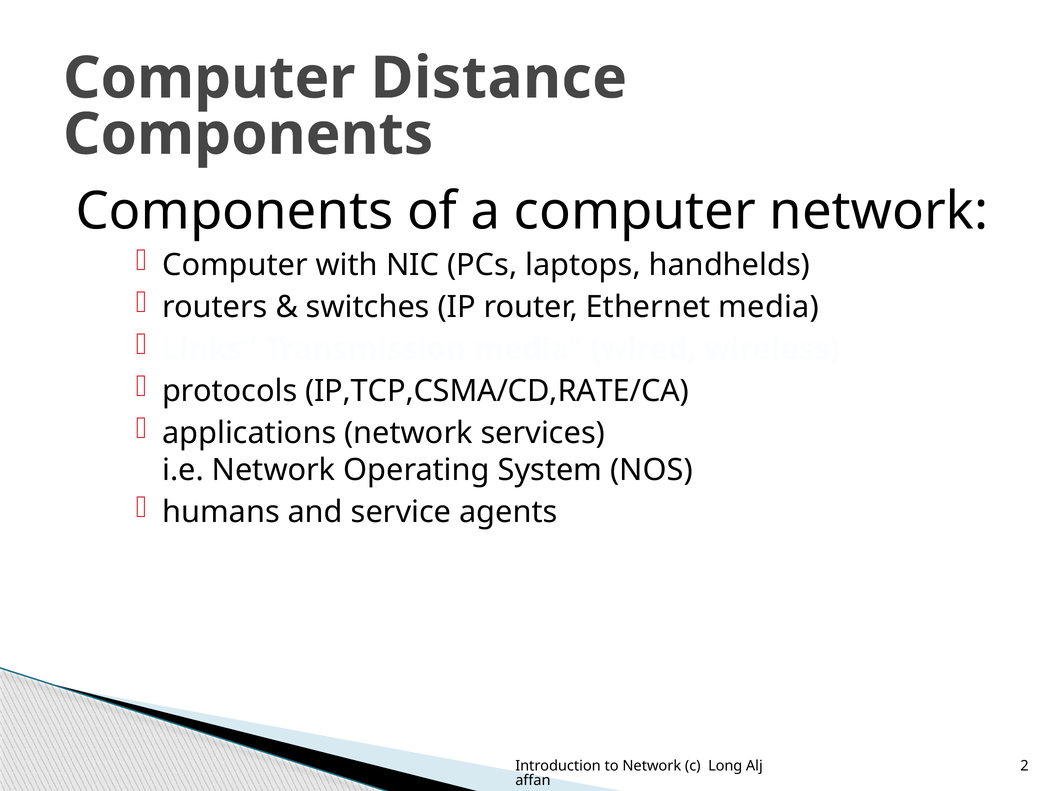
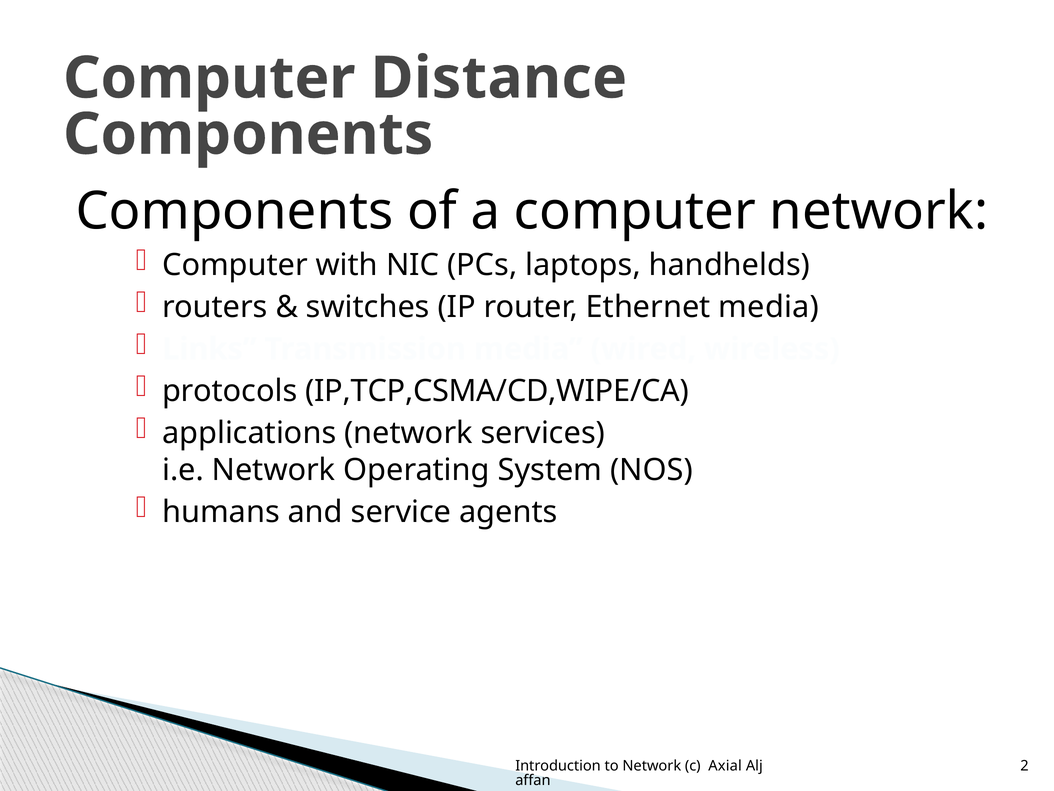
IP,TCP,CSMA/CD,RATE/CA: IP,TCP,CSMA/CD,RATE/CA -> IP,TCP,CSMA/CD,WIPE/CA
Long: Long -> Axial
